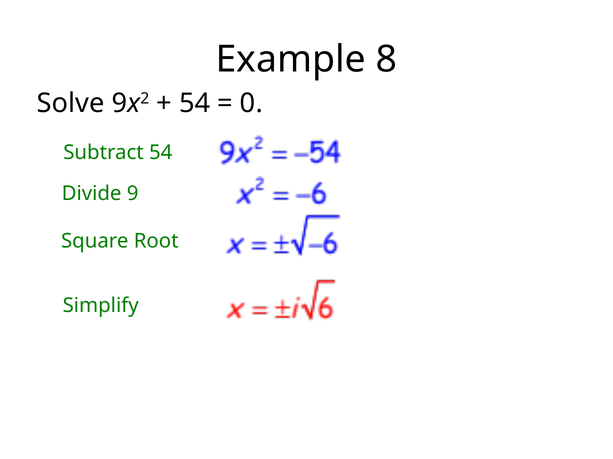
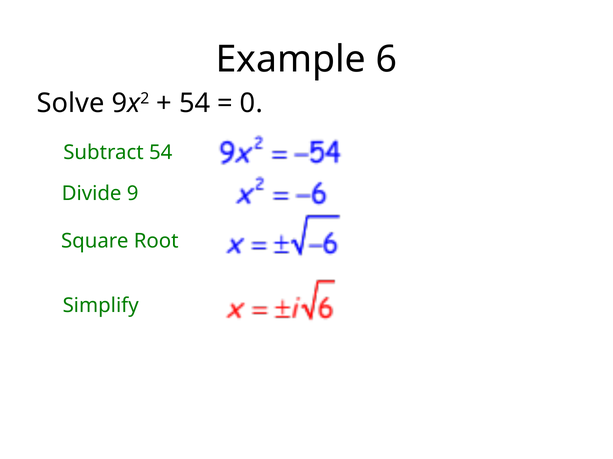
8: 8 -> 6
